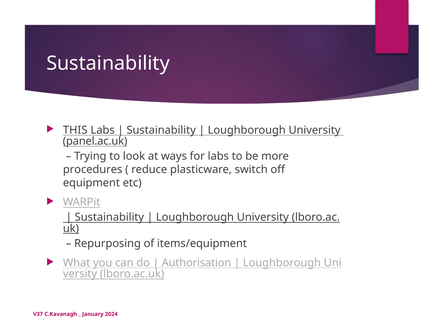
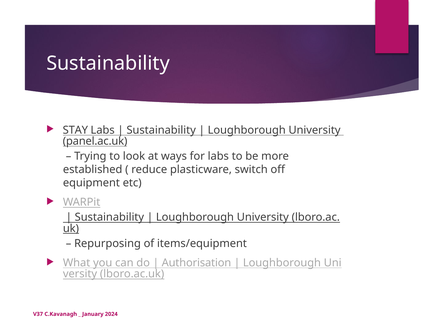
THIS: THIS -> STAY
procedures: procedures -> established
